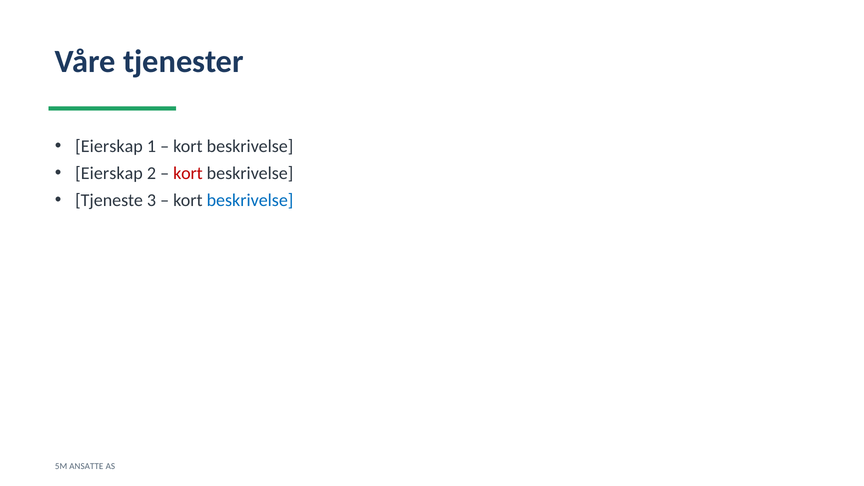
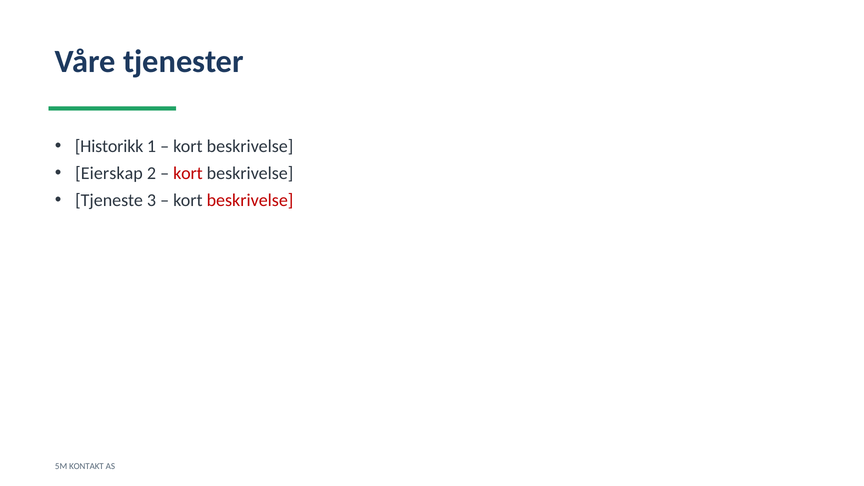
Eierskap at (109, 146): Eierskap -> Historikk
beskrivelse at (250, 200) colour: blue -> red
ANSATTE: ANSATTE -> KONTAKT
